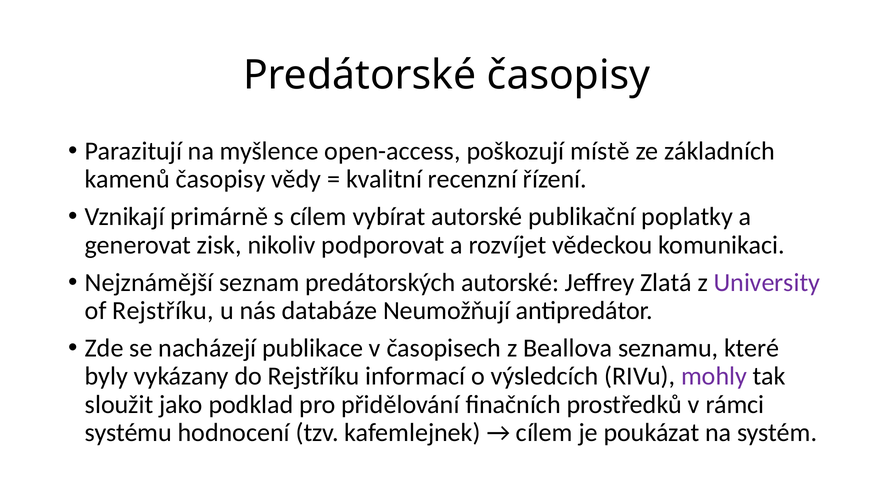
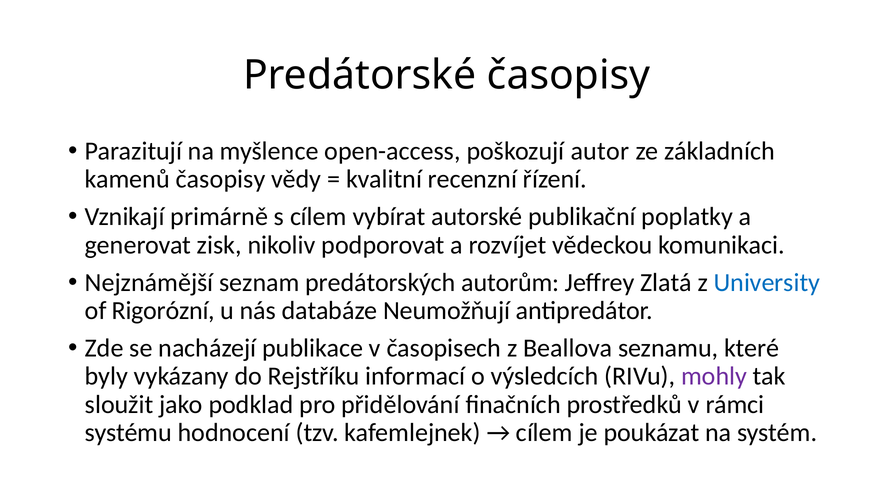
místě: místě -> autor
predátorských autorské: autorské -> autorům
University colour: purple -> blue
of Rejstříku: Rejstříku -> Rigorózní
